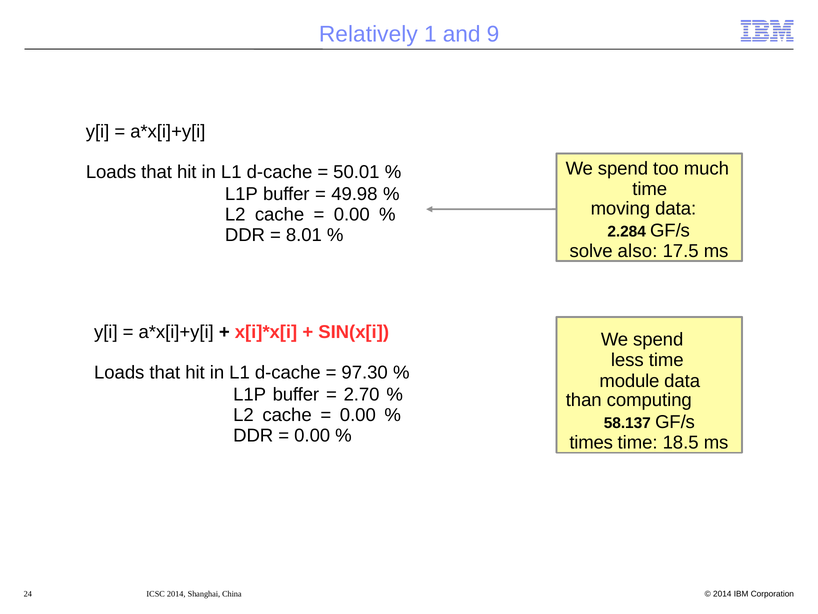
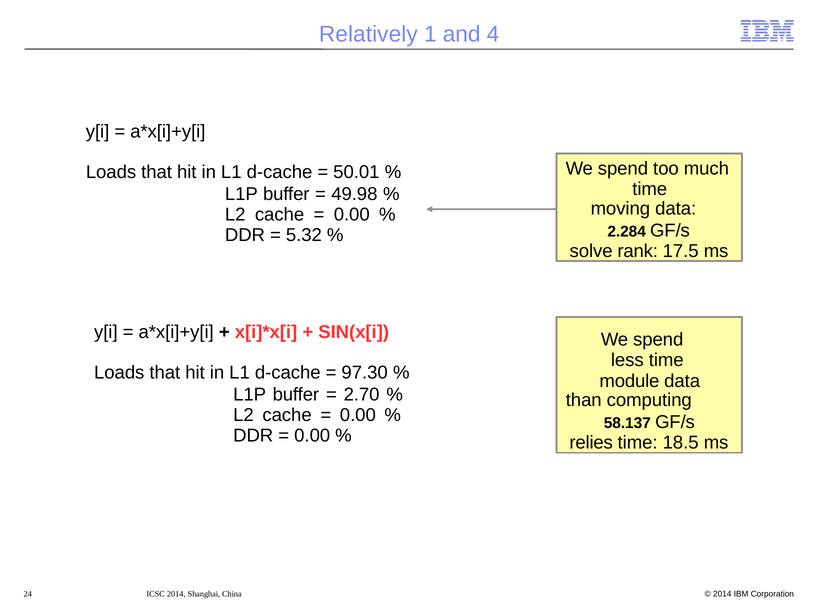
9: 9 -> 4
8.01: 8.01 -> 5.32
also: also -> rank
times: times -> relies
